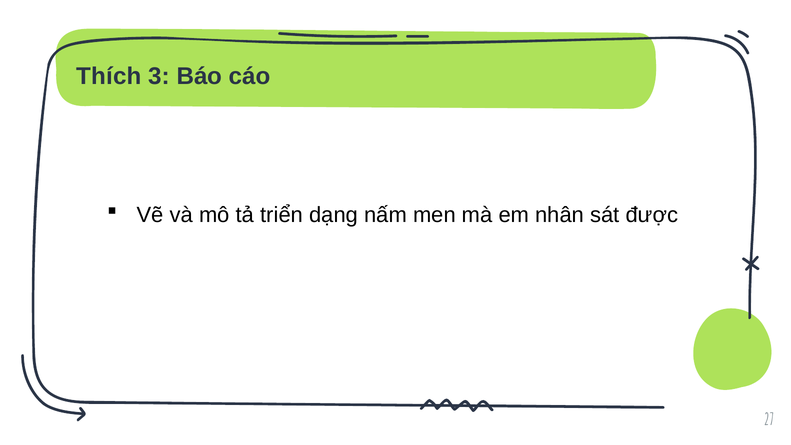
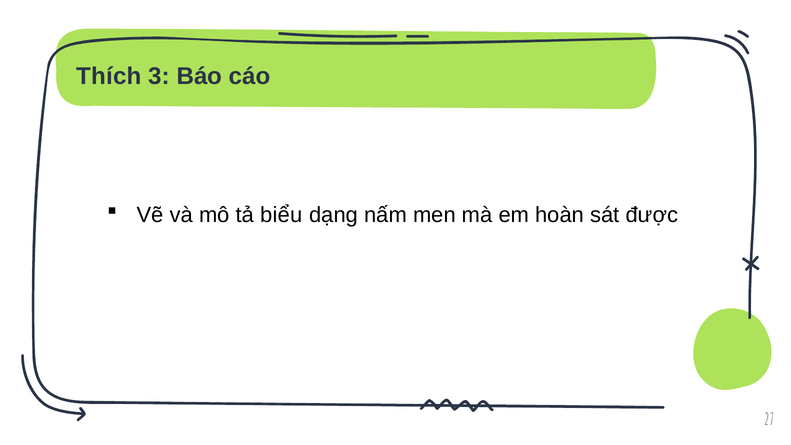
triển: triển -> biểu
nhân: nhân -> hoàn
